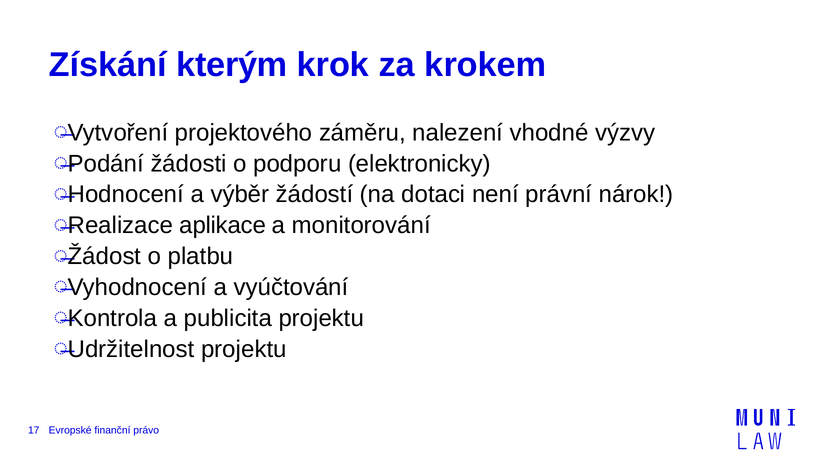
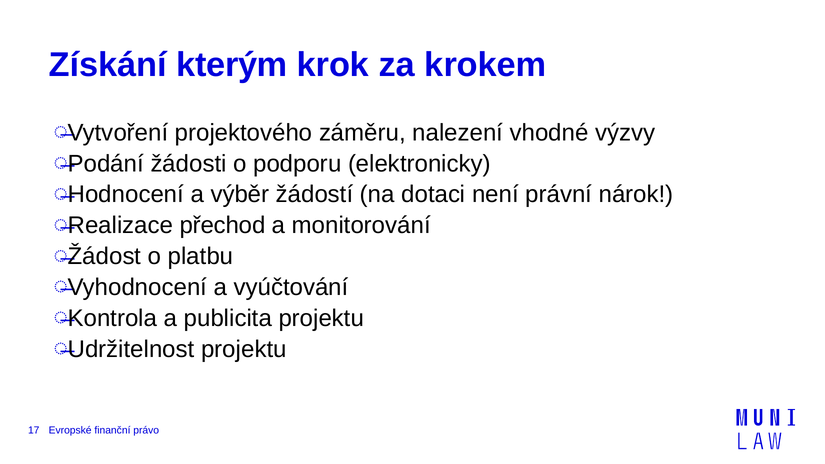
aplikace: aplikace -> přechod
